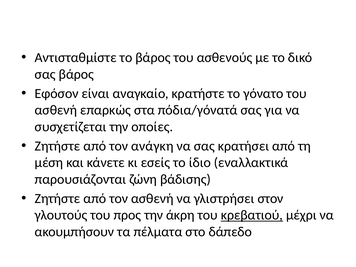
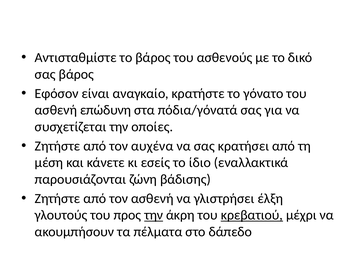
επαρκώς: επαρκώς -> επώδυνη
ανάγκη: ανάγκη -> αυχένα
στον: στον -> έλξη
την at (154, 215) underline: none -> present
